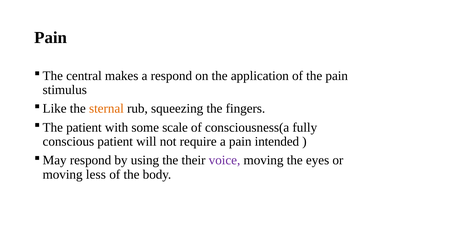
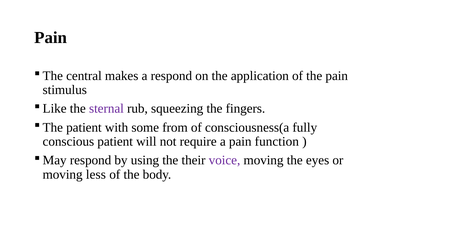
sternal colour: orange -> purple
scale: scale -> from
intended: intended -> function
